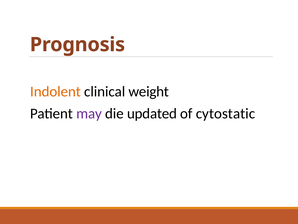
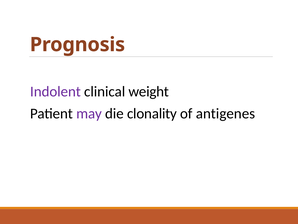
Indolent colour: orange -> purple
updated: updated -> clonality
cytostatic: cytostatic -> antigenes
